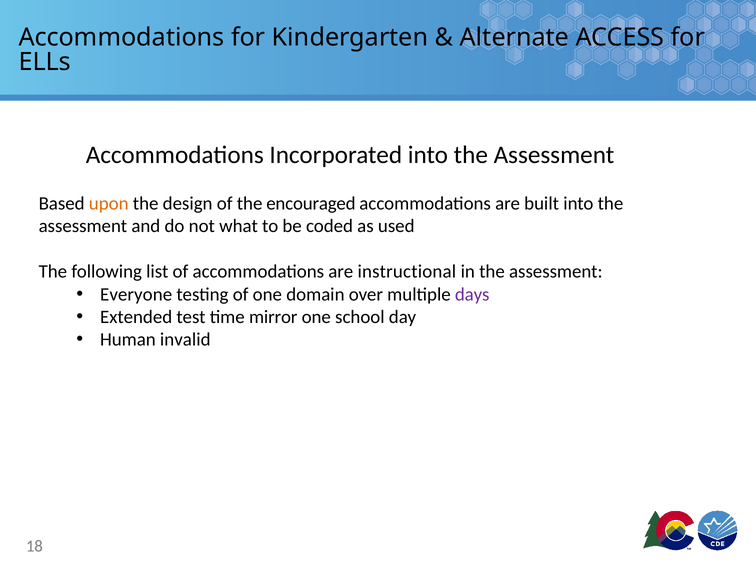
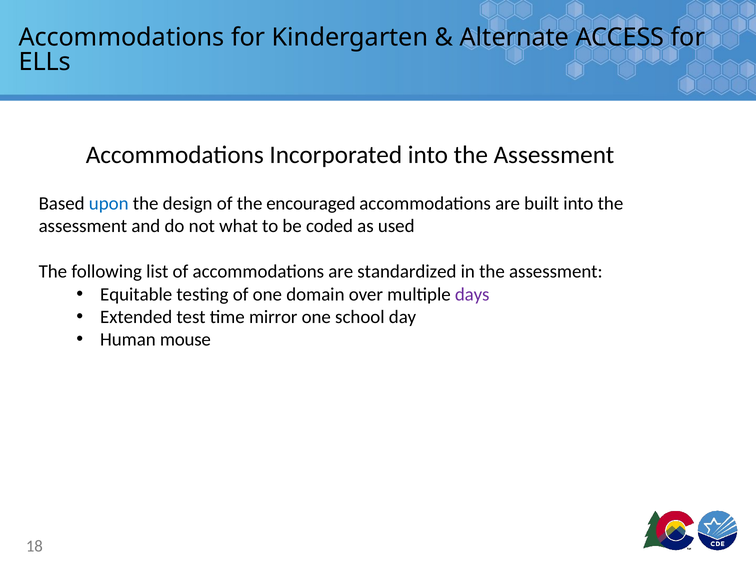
upon colour: orange -> blue
instructional: instructional -> standardized
Everyone: Everyone -> Equitable
invalid: invalid -> mouse
